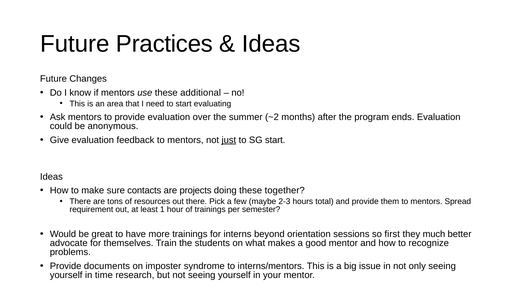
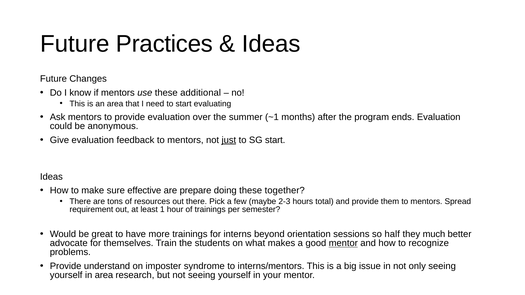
~2: ~2 -> ~1
contacts: contacts -> effective
projects: projects -> prepare
first: first -> half
mentor at (343, 243) underline: none -> present
documents: documents -> understand
in time: time -> area
